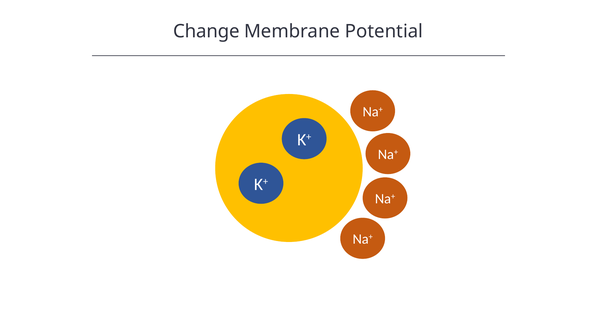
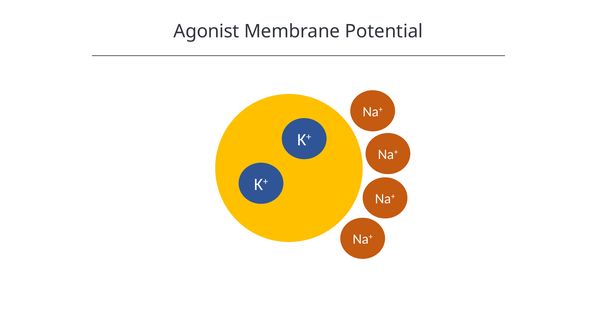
Change: Change -> Agonist
